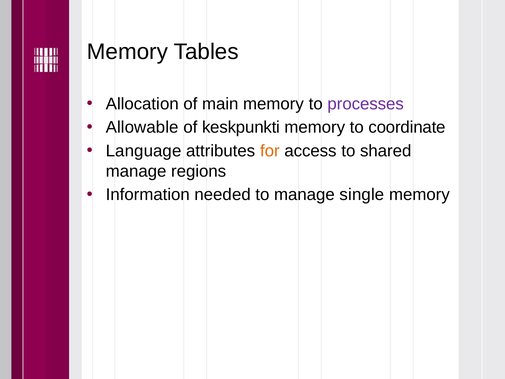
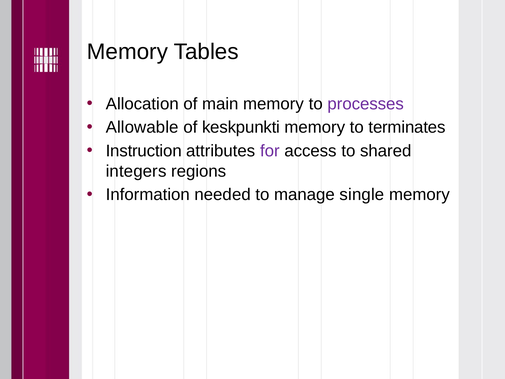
coordinate: coordinate -> terminates
Language: Language -> Instruction
for colour: orange -> purple
manage at (136, 171): manage -> integers
